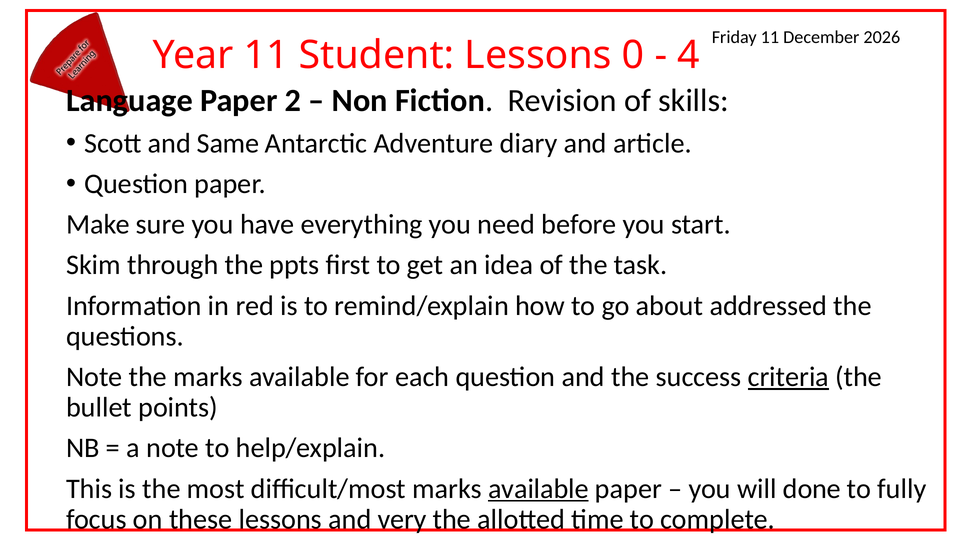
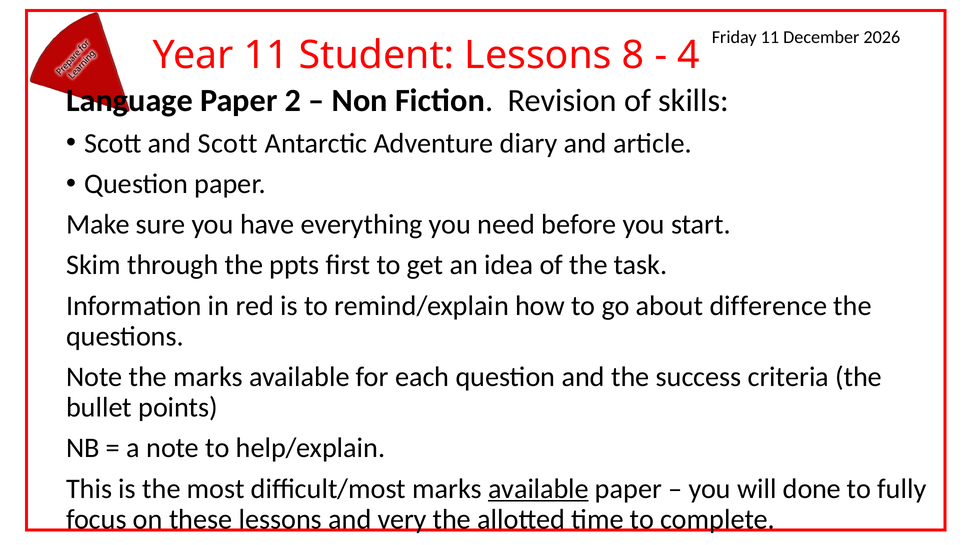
0: 0 -> 8
and Same: Same -> Scott
addressed: addressed -> difference
criteria underline: present -> none
